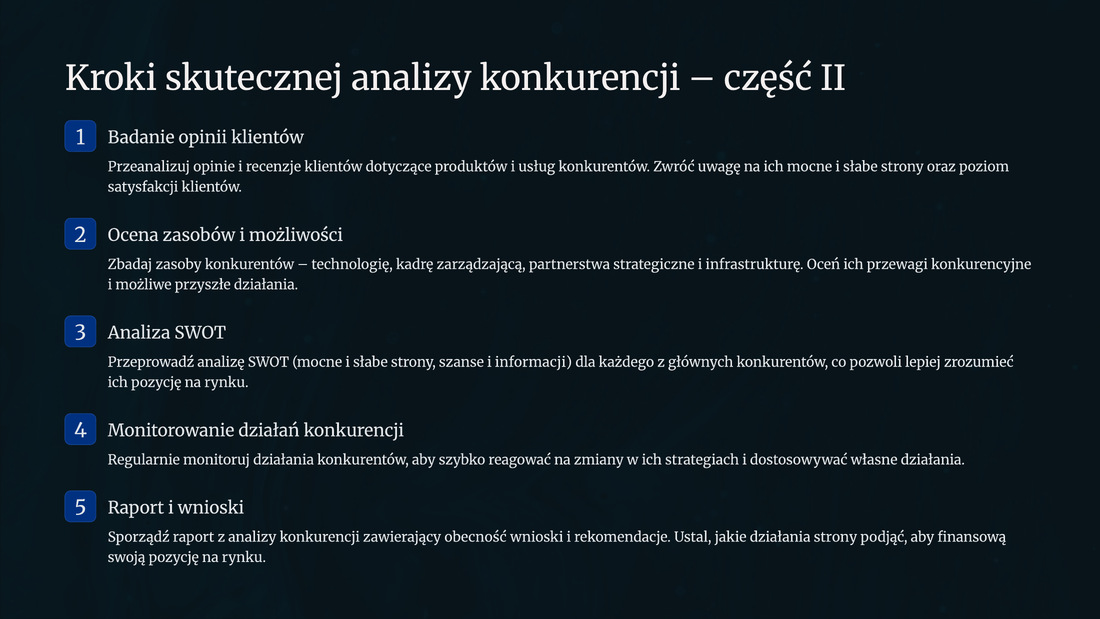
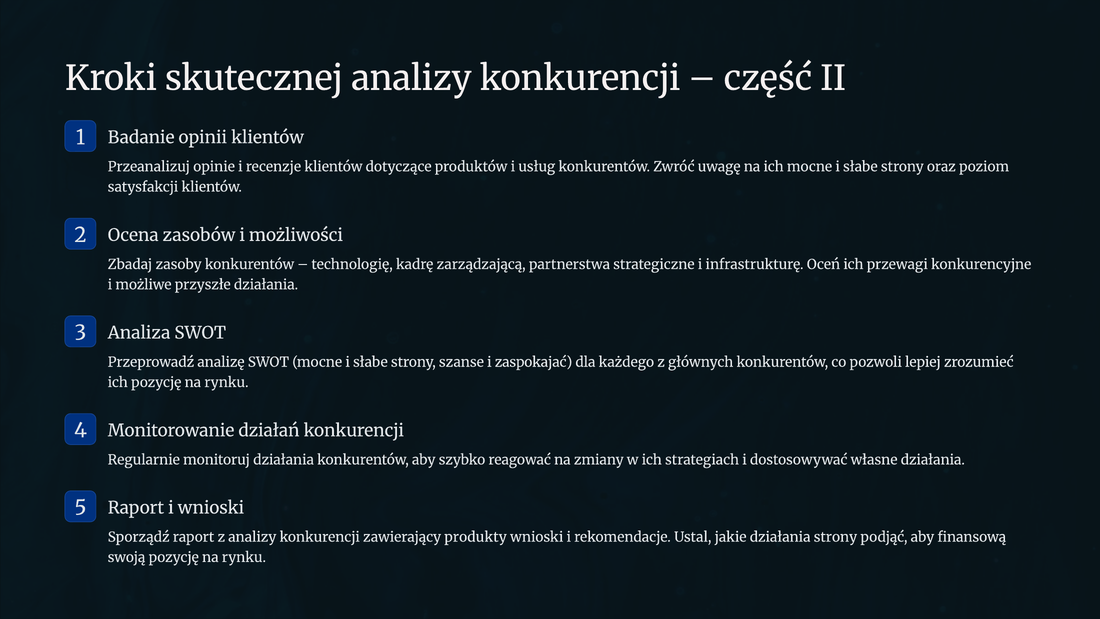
informacji: informacji -> zaspokajać
obecność: obecność -> produkty
